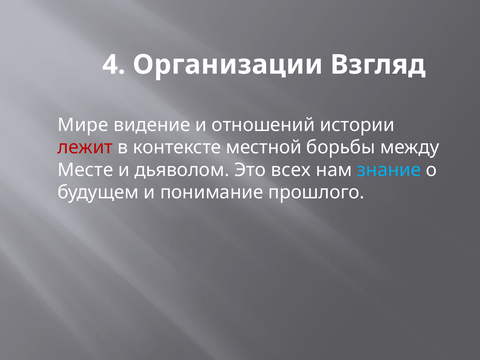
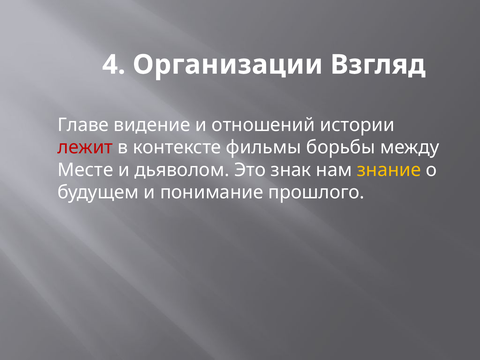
Мире: Мире -> Главе
местной: местной -> фильмы
всех: всех -> знак
знание colour: light blue -> yellow
